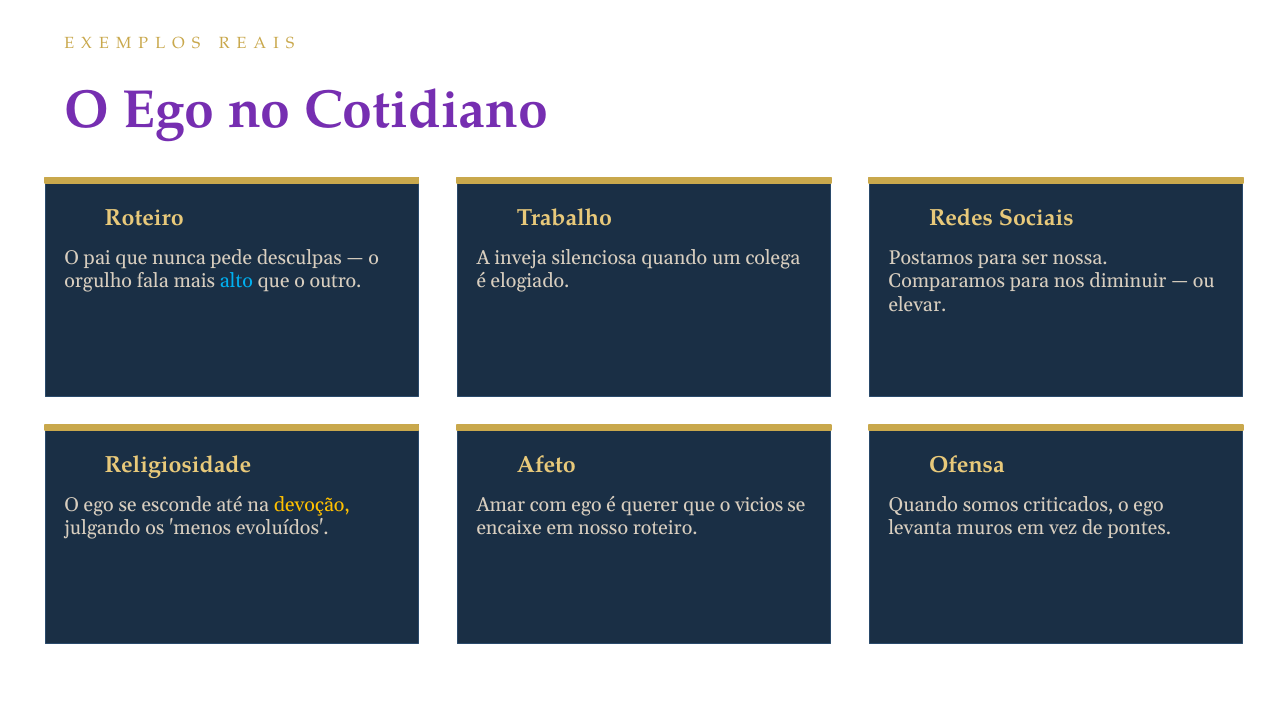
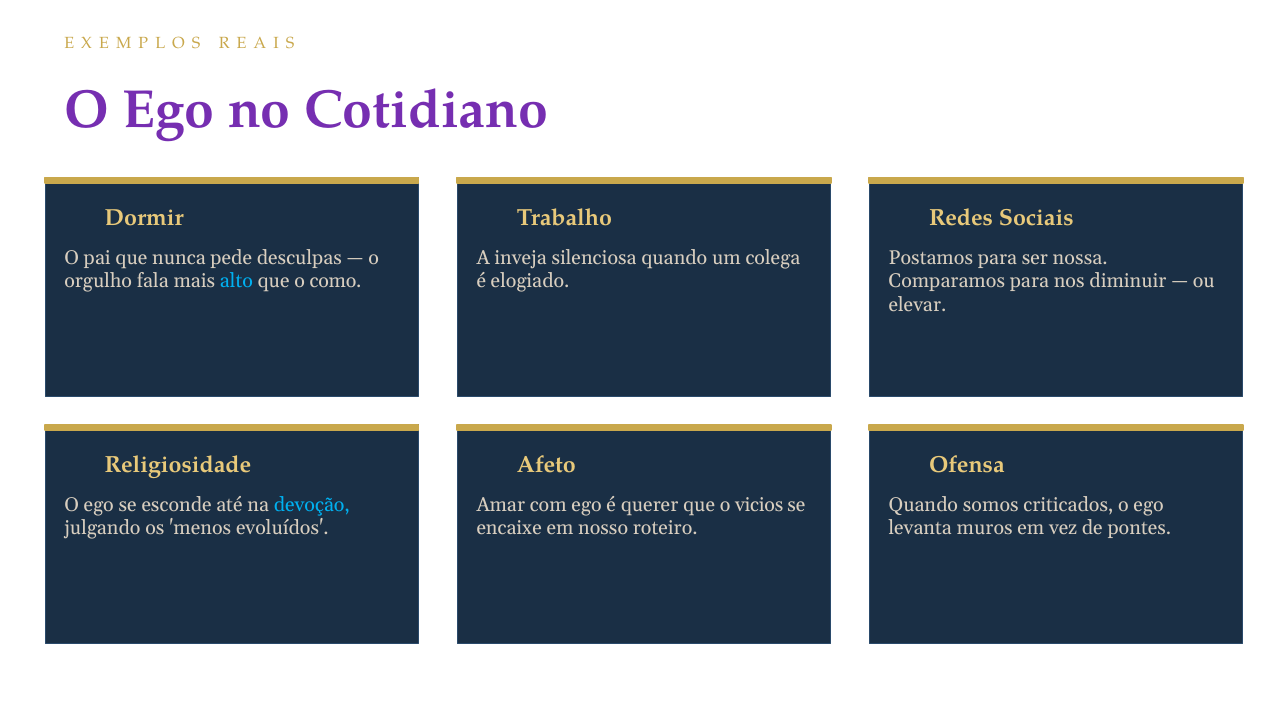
Roteiro at (144, 218): Roteiro -> Dormir
outro: outro -> como
devoção colour: yellow -> light blue
